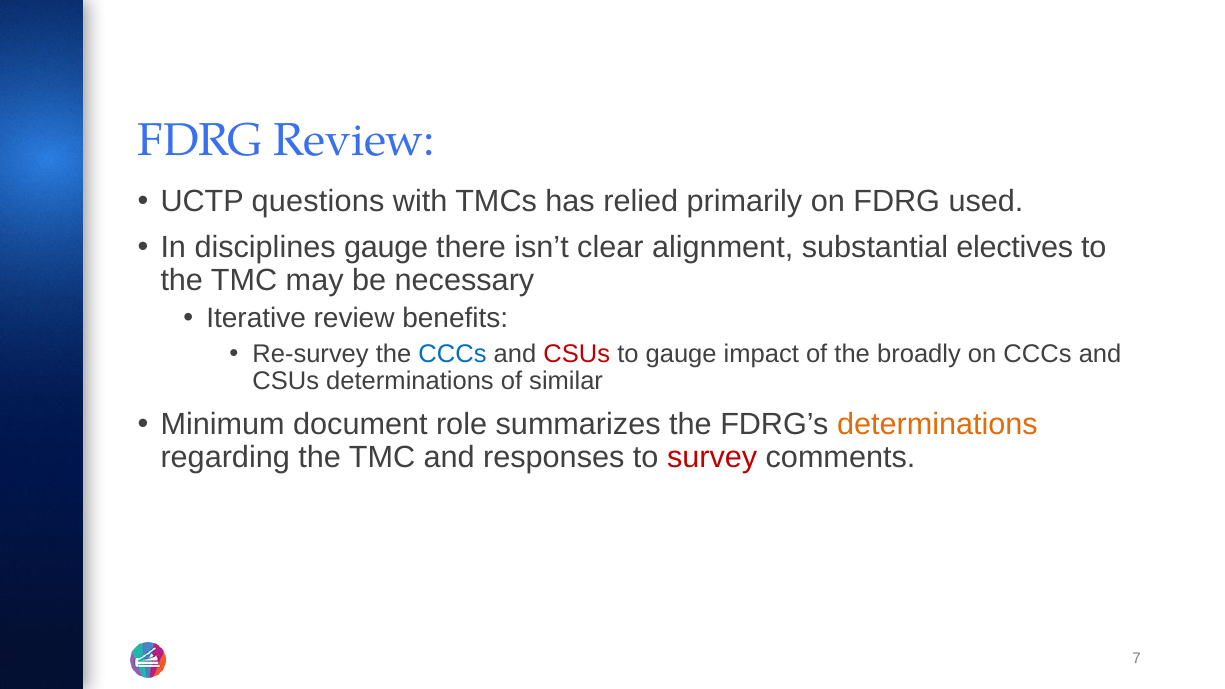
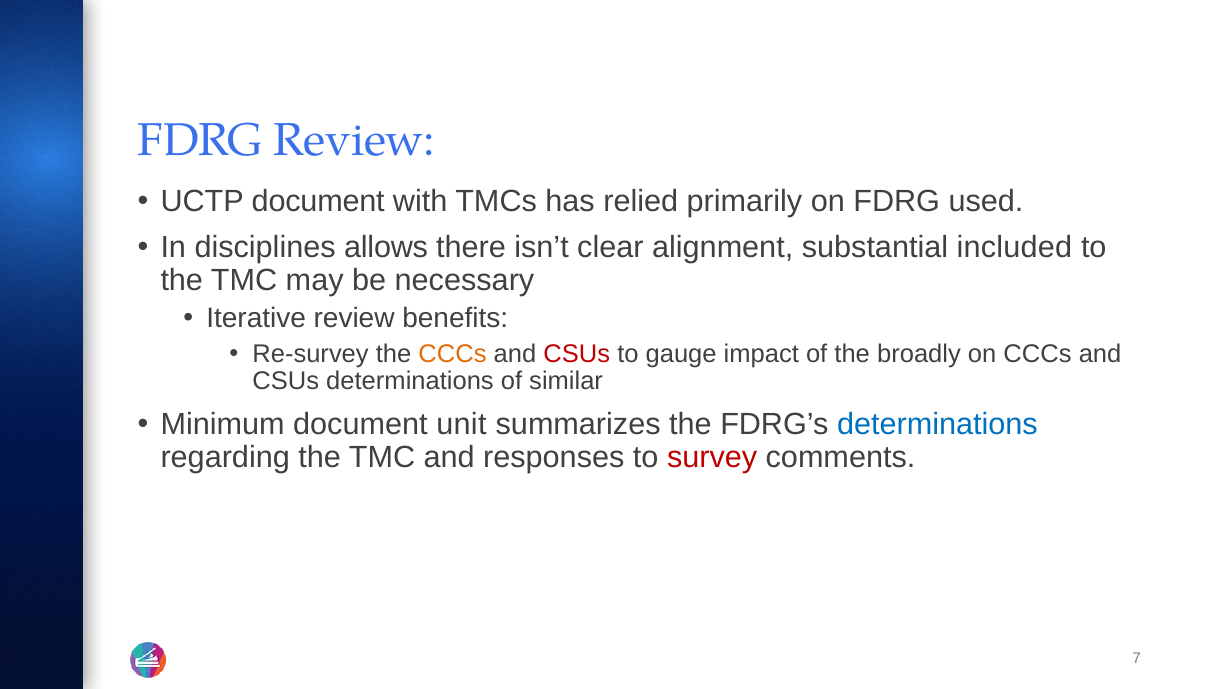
UCTP questions: questions -> document
disciplines gauge: gauge -> allows
electives: electives -> included
CCCs at (452, 354) colour: blue -> orange
role: role -> unit
determinations at (937, 425) colour: orange -> blue
